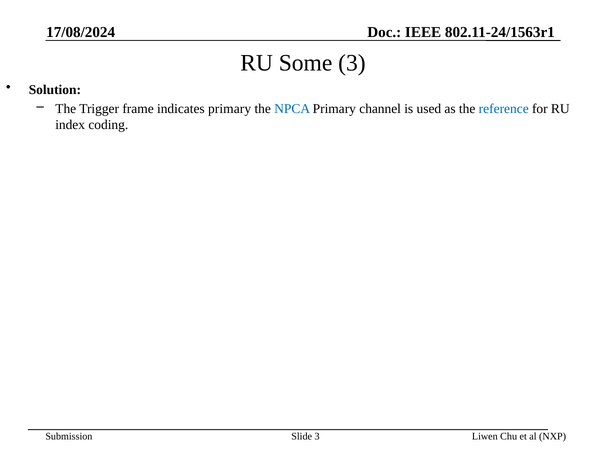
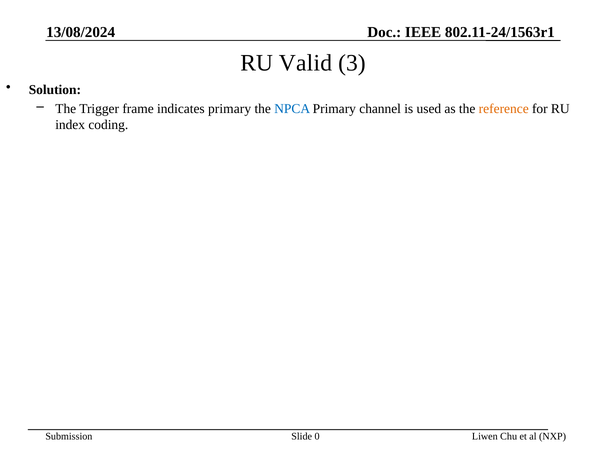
17/08/2024: 17/08/2024 -> 13/08/2024
Some: Some -> Valid
reference colour: blue -> orange
Slide 3: 3 -> 0
